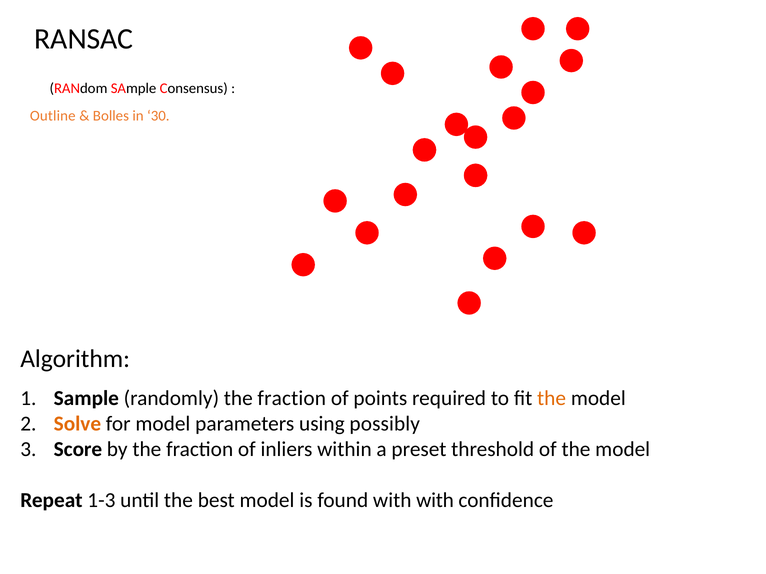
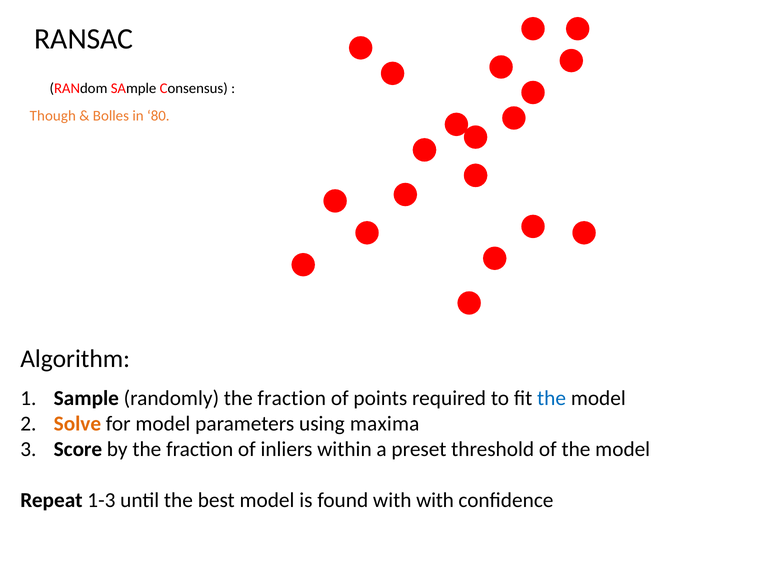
Outline: Outline -> Though
30: 30 -> 80
the at (552, 399) colour: orange -> blue
possibly: possibly -> maxima
